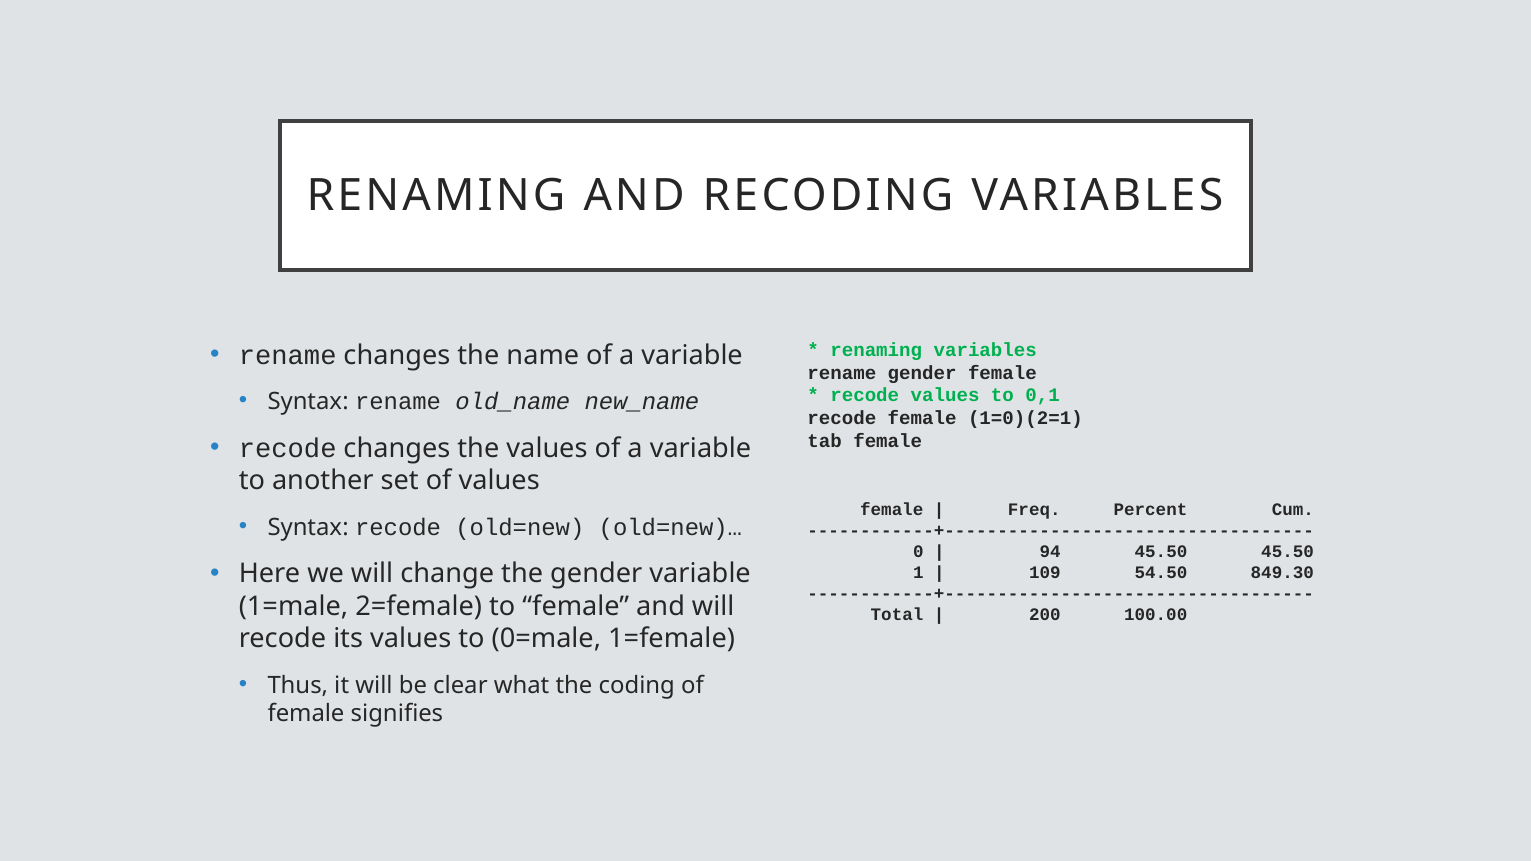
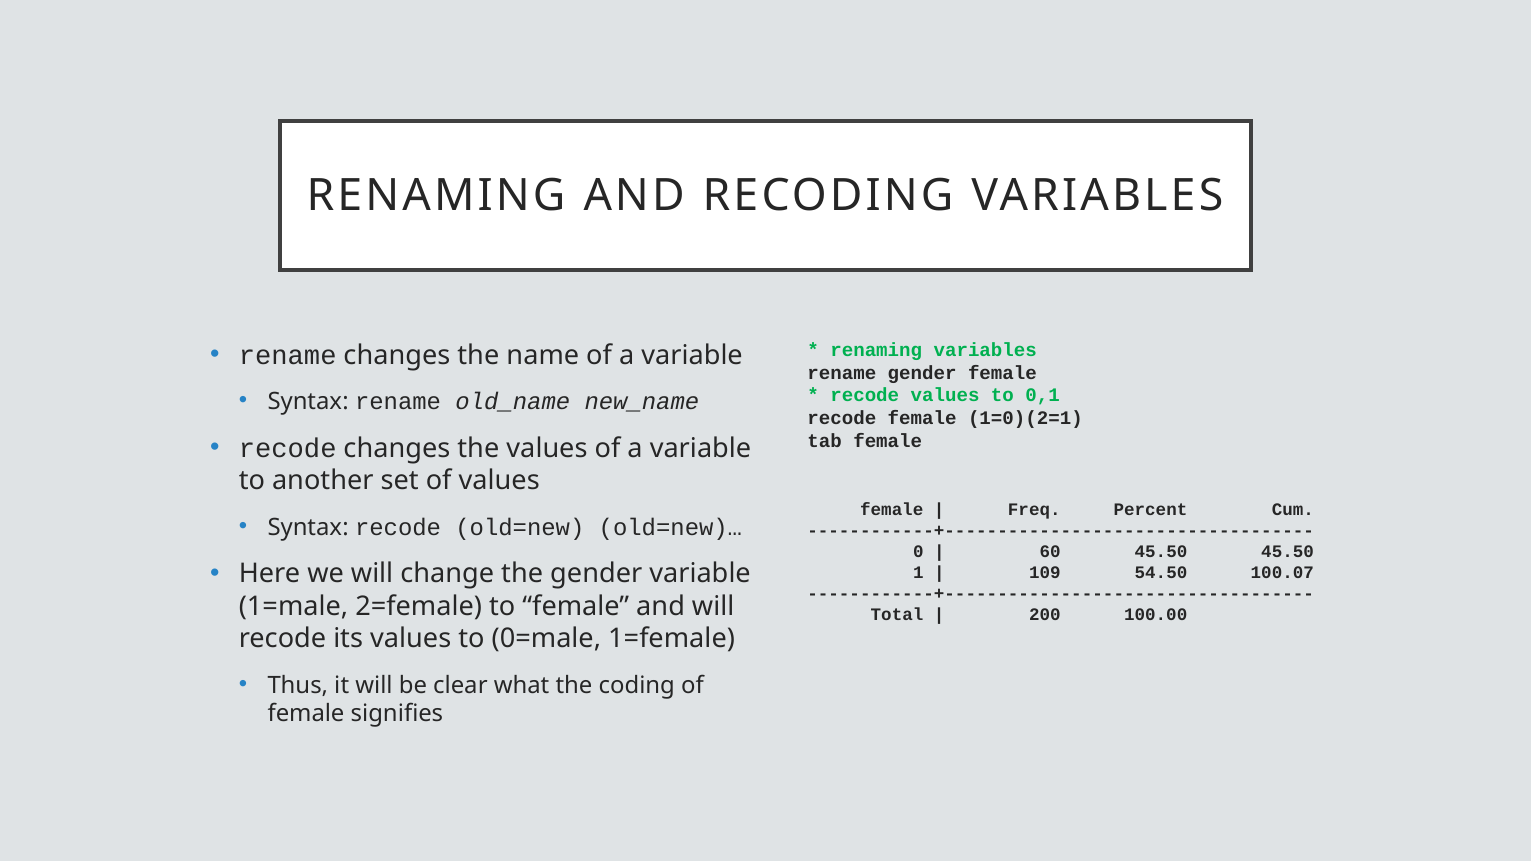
94: 94 -> 60
849.30: 849.30 -> 100.07
